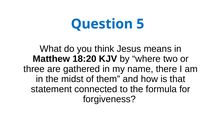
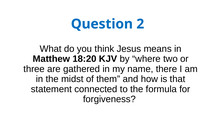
5: 5 -> 2
